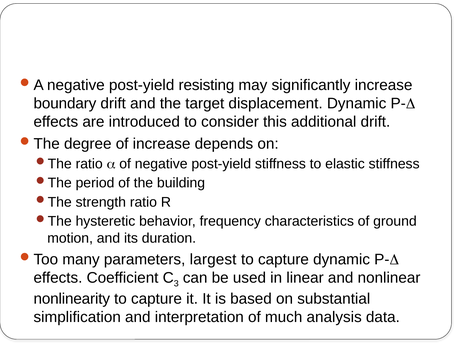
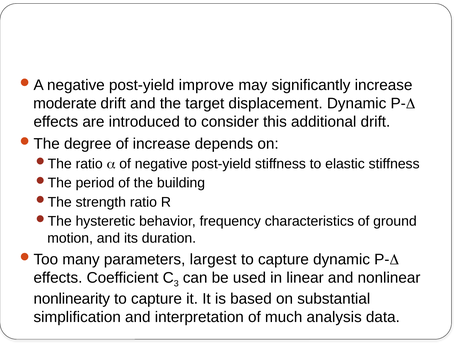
resisting: resisting -> improve
boundary: boundary -> moderate
